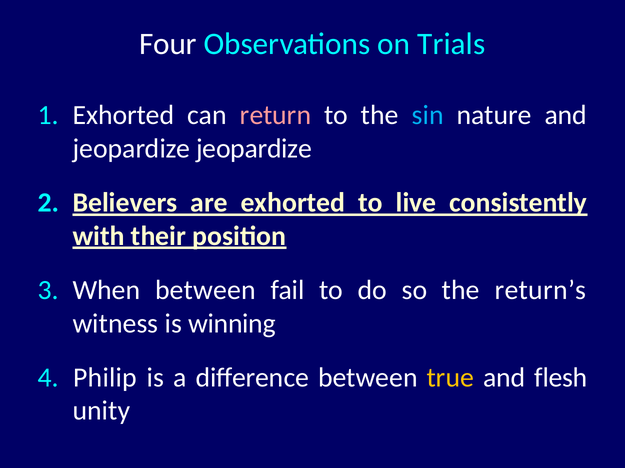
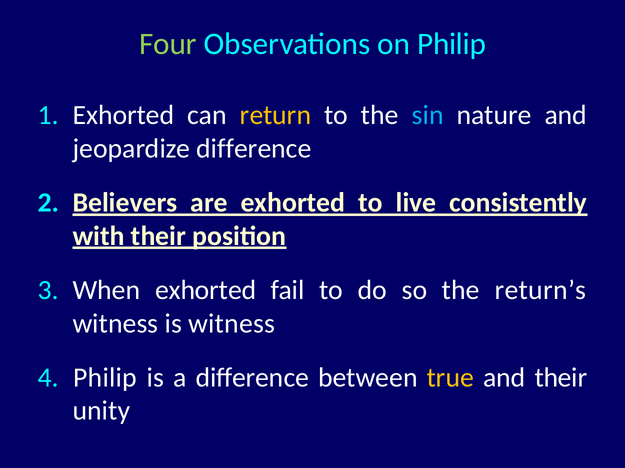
Four colour: white -> light green
on Trials: Trials -> Philip
return colour: pink -> yellow
jeopardize jeopardize: jeopardize -> difference
When between: between -> exhorted
is winning: winning -> witness
and flesh: flesh -> their
